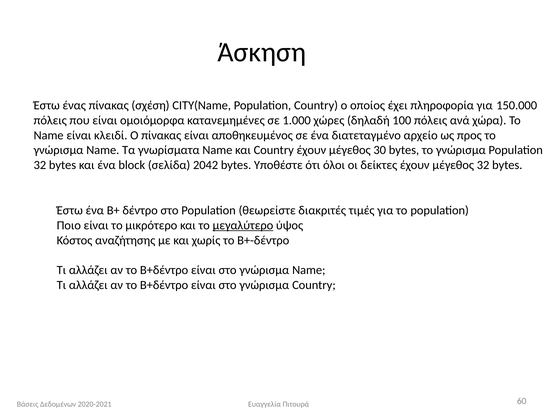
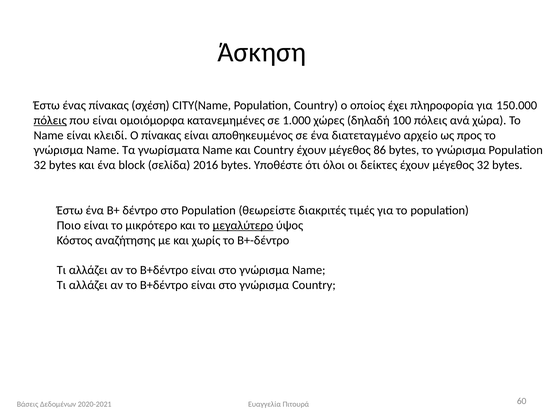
πόλεις at (50, 120) underline: none -> present
30: 30 -> 86
2042: 2042 -> 2016
